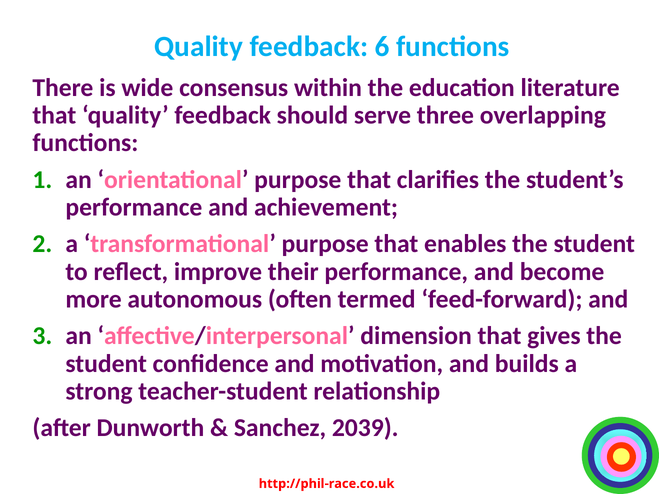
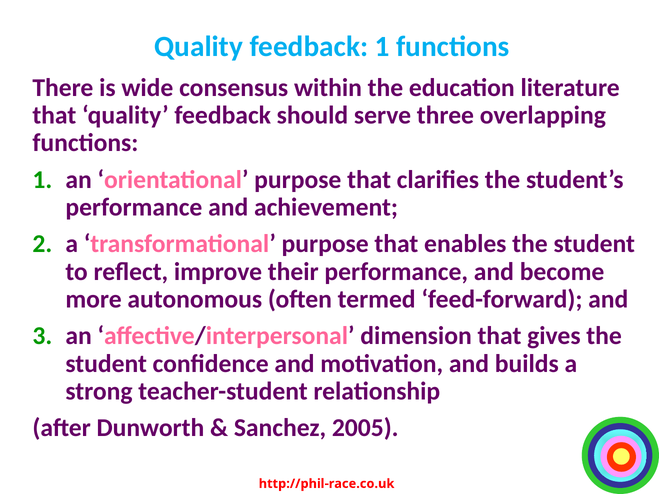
feedback 6: 6 -> 1
2039: 2039 -> 2005
